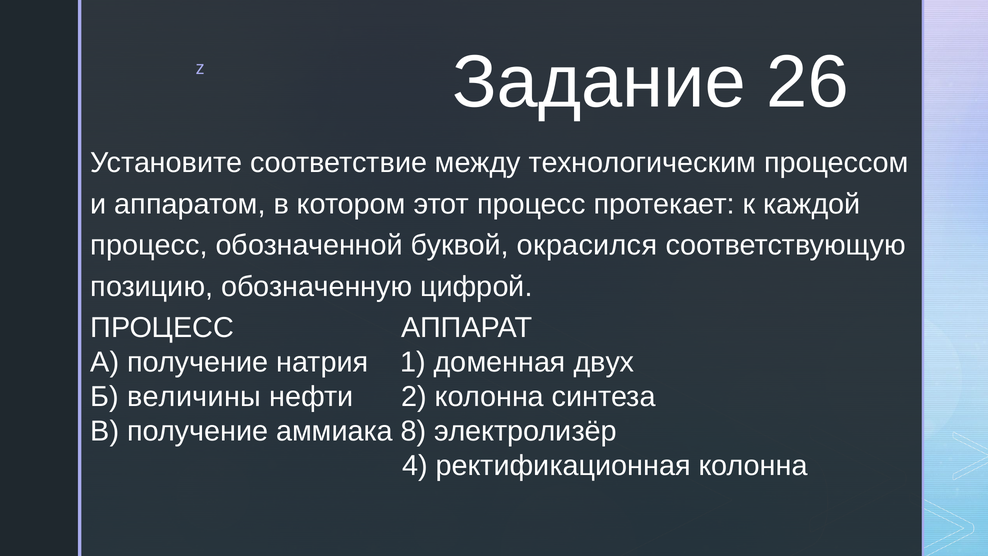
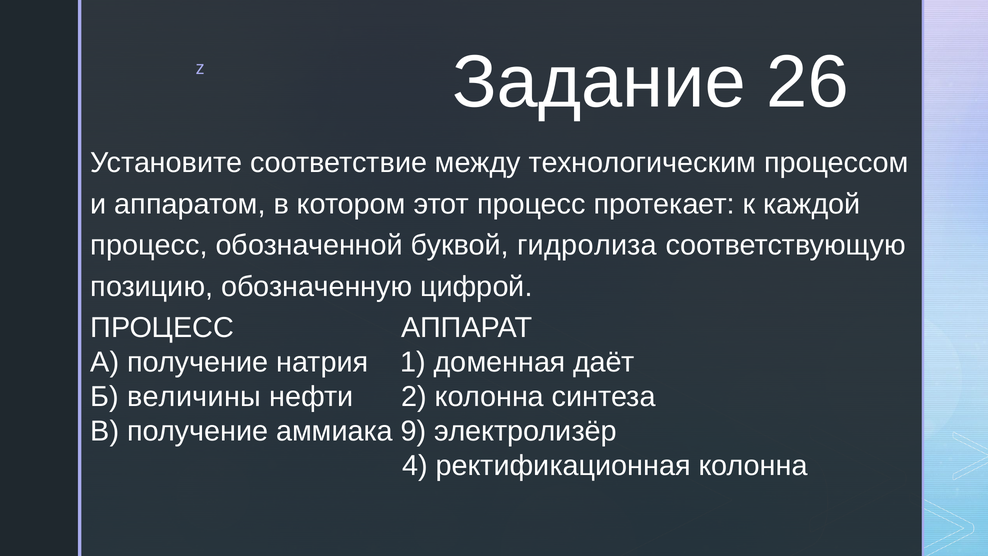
окрасился: окрасился -> гидролиза
двух: двух -> даёт
8: 8 -> 9
